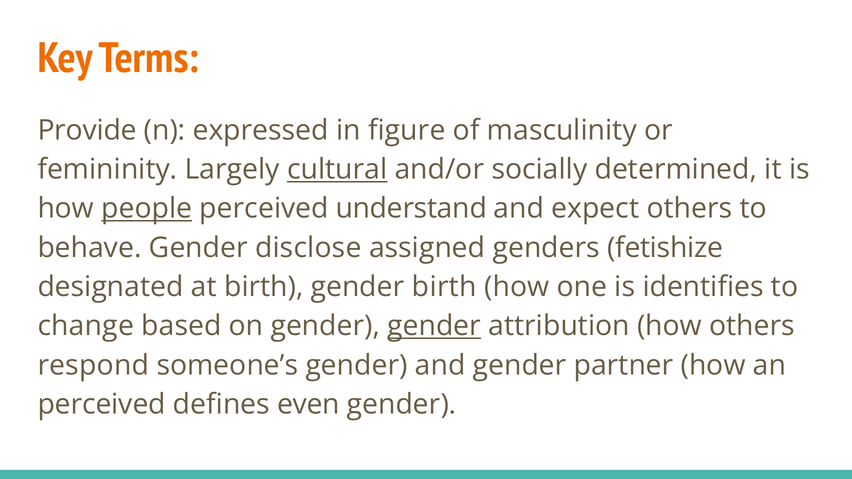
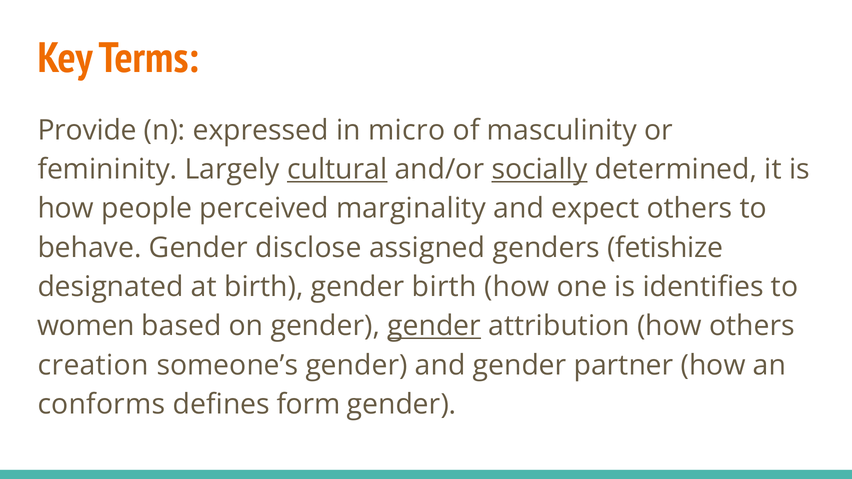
figure: figure -> micro
socially underline: none -> present
people underline: present -> none
understand: understand -> marginality
change: change -> women
respond: respond -> creation
perceived at (102, 405): perceived -> conforms
even: even -> form
